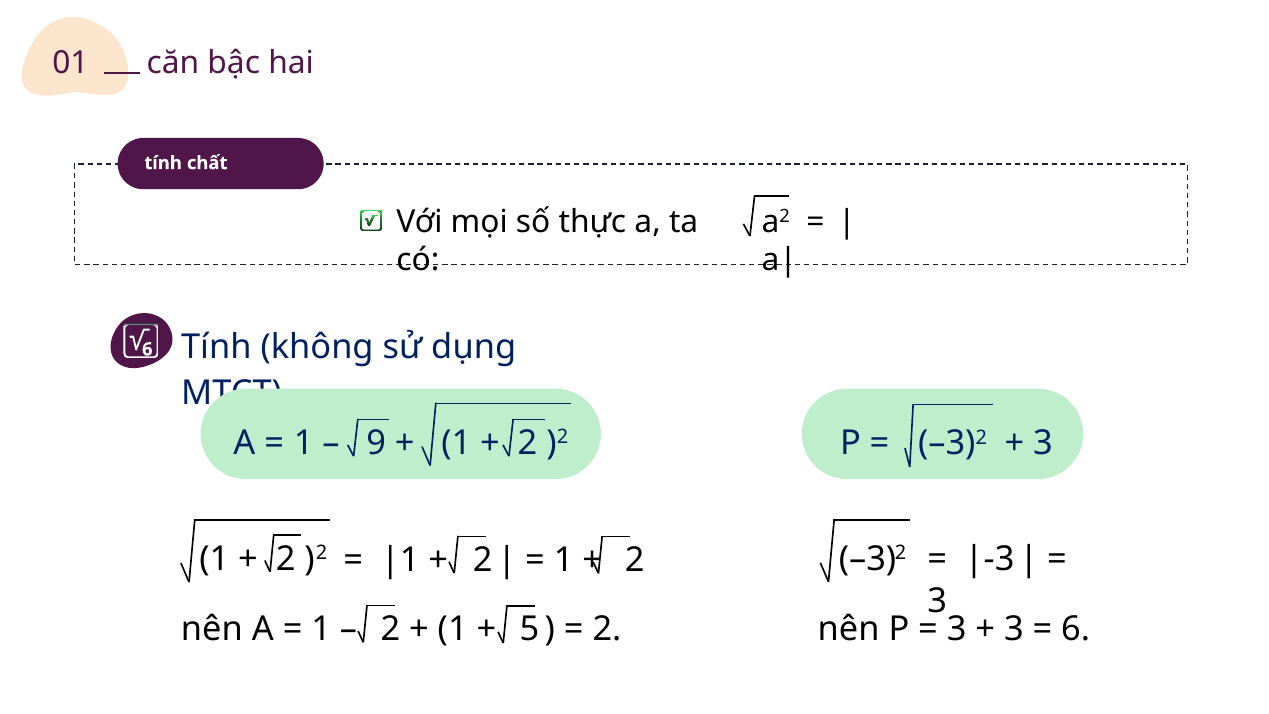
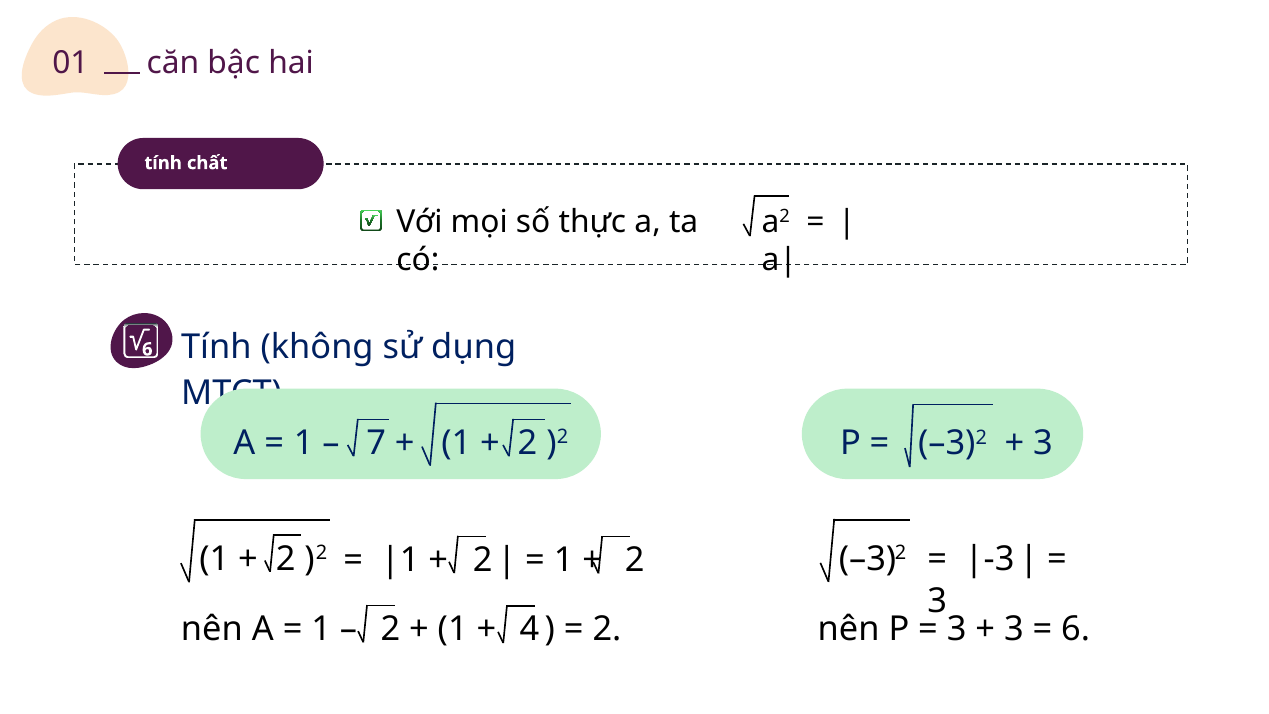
9: 9 -> 7
5: 5 -> 4
